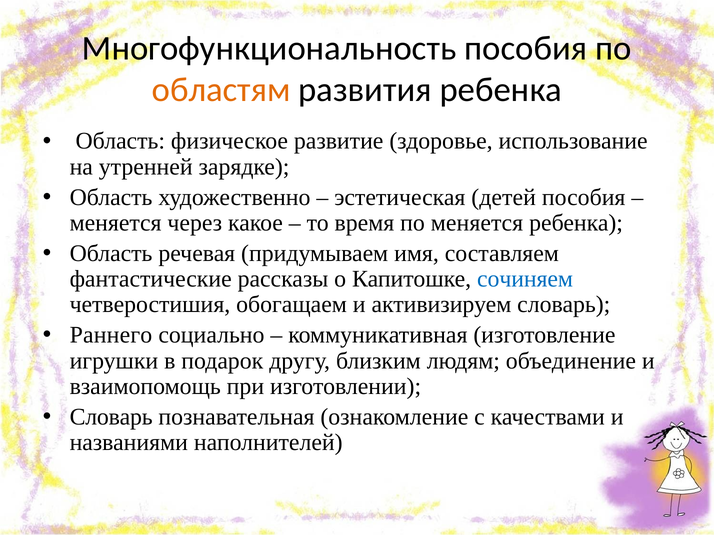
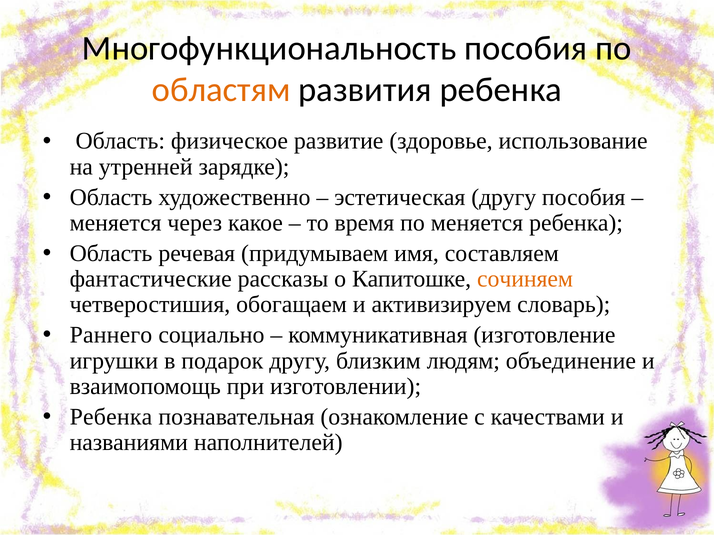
эстетическая детей: детей -> другу
сочиняем colour: blue -> orange
Словарь at (111, 417): Словарь -> Ребенка
